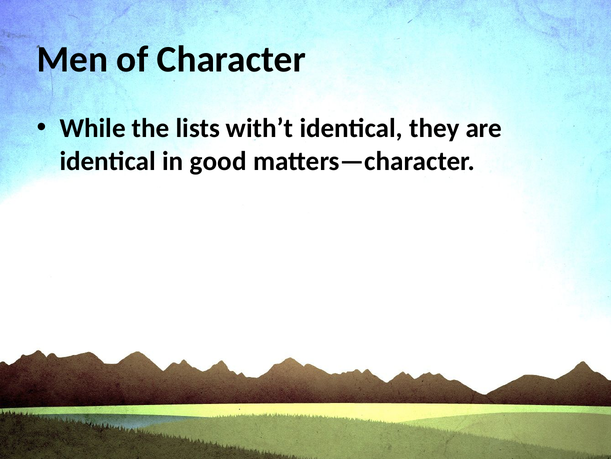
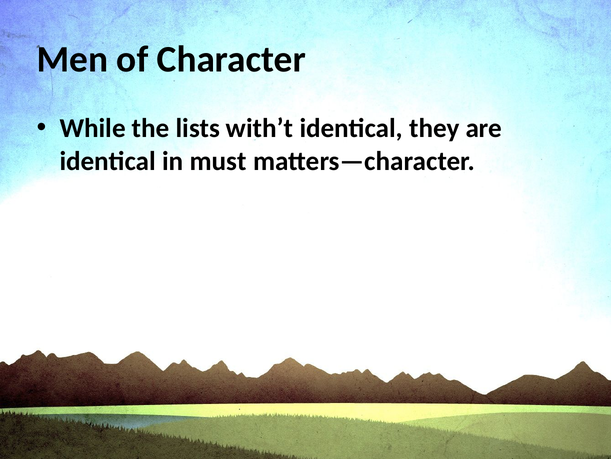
good: good -> must
